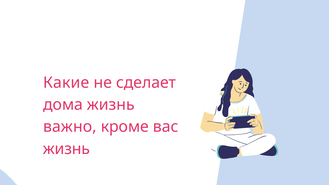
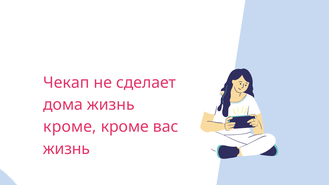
Какие: Какие -> Чекап
важно at (70, 127): важно -> кроме
